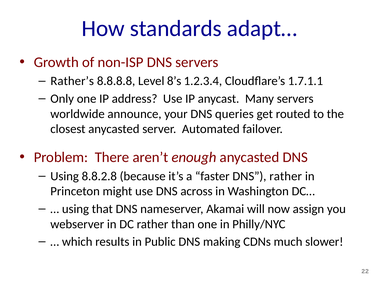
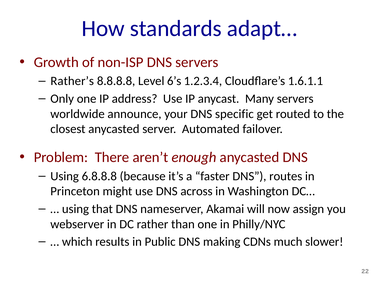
8’s: 8’s -> 6’s
1.7.1.1: 1.7.1.1 -> 1.6.1.1
queries: queries -> specific
8.8.2.8: 8.8.2.8 -> 6.8.8.8
DNS rather: rather -> routes
